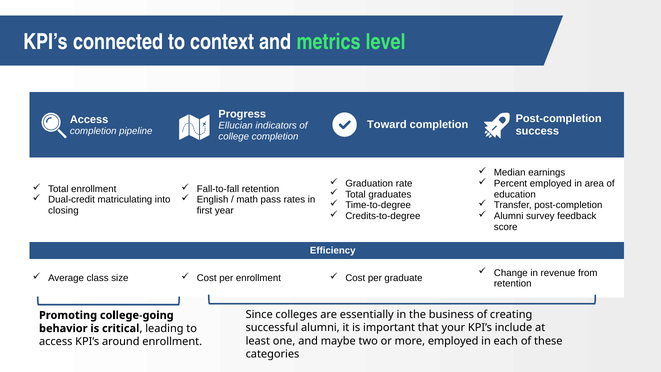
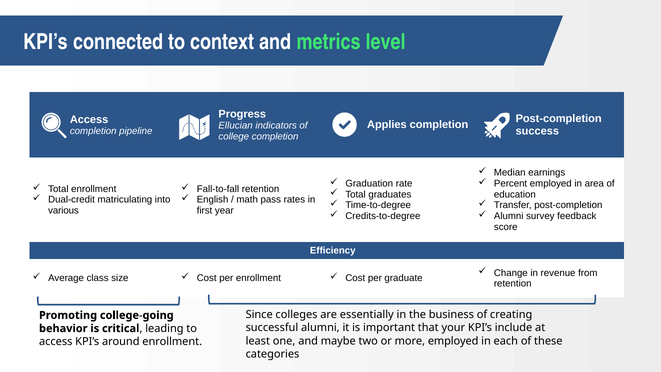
Toward: Toward -> Applies
closing: closing -> various
